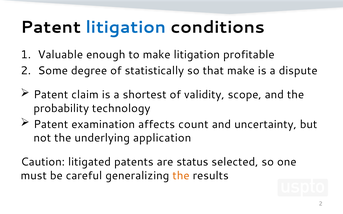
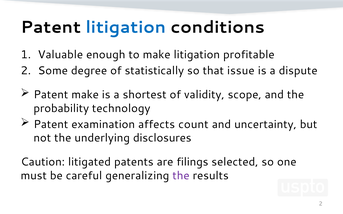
that make: make -> issue
Patent claim: claim -> make
application: application -> disclosures
status: status -> filings
the at (181, 176) colour: orange -> purple
